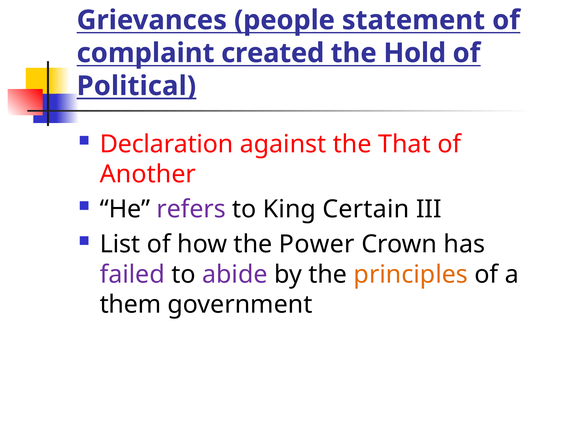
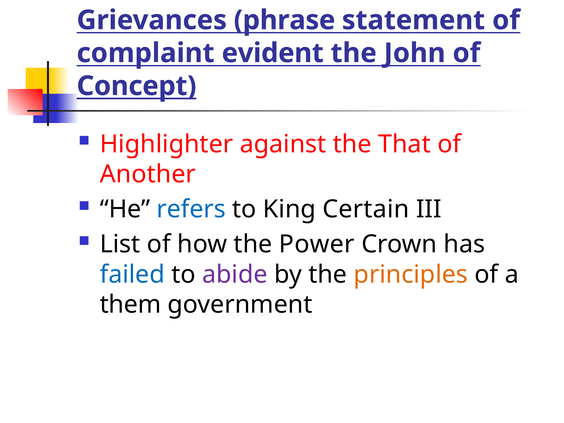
people: people -> phrase
created: created -> evident
Hold: Hold -> John
Political: Political -> Concept
Declaration: Declaration -> Highlighter
refers colour: purple -> blue
failed colour: purple -> blue
